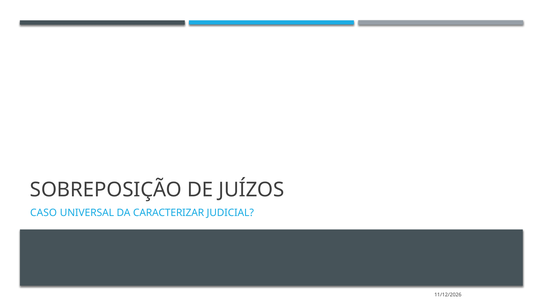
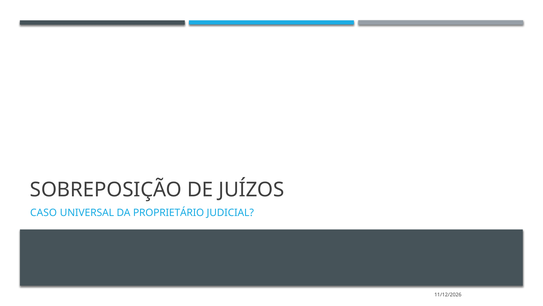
CARACTERIZAR: CARACTERIZAR -> PROPRIETÁRIO
